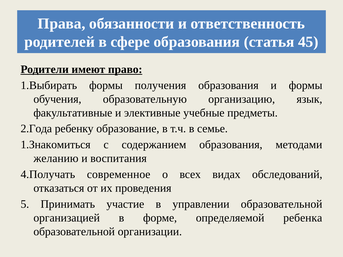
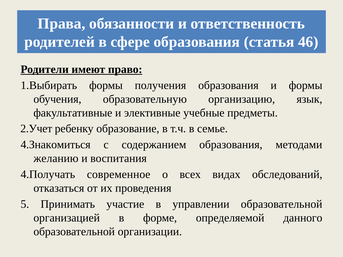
45: 45 -> 46
2.Года: 2.Года -> 2.Учет
1.Знакомиться: 1.Знакомиться -> 4.Знакомиться
ребенка: ребенка -> данного
